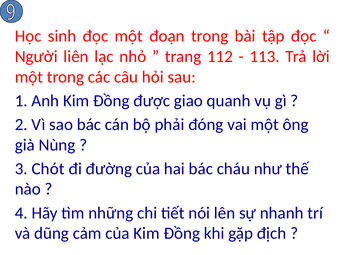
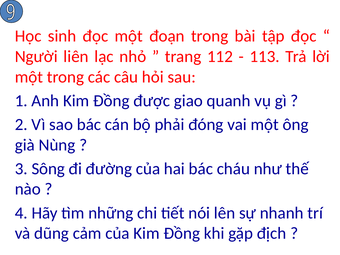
Chót: Chót -> Sông
